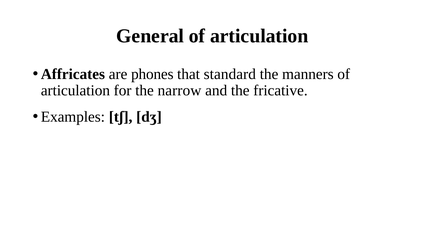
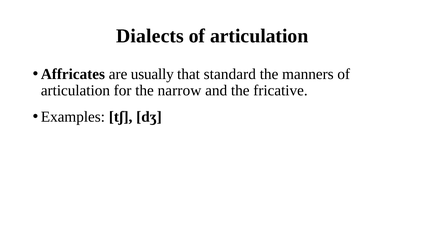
General: General -> Dialects
phones: phones -> usually
